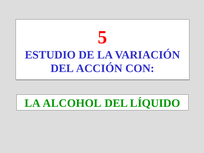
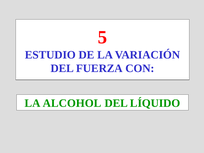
ACCIÓN: ACCIÓN -> FUERZA
